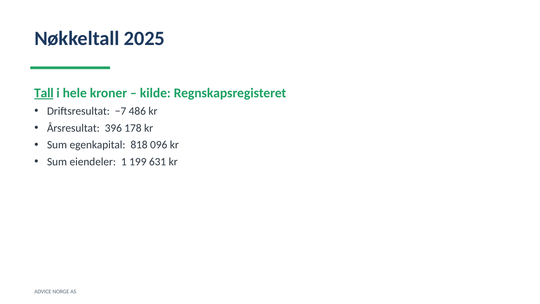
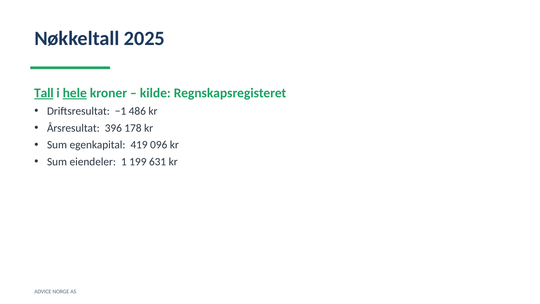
hele underline: none -> present
−7: −7 -> −1
818: 818 -> 419
